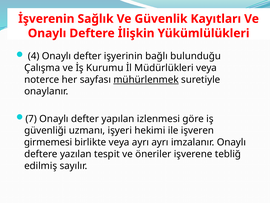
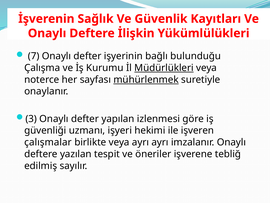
4: 4 -> 7
Müdürlükleri underline: none -> present
7: 7 -> 3
girmemesi: girmemesi -> çalışmalar
